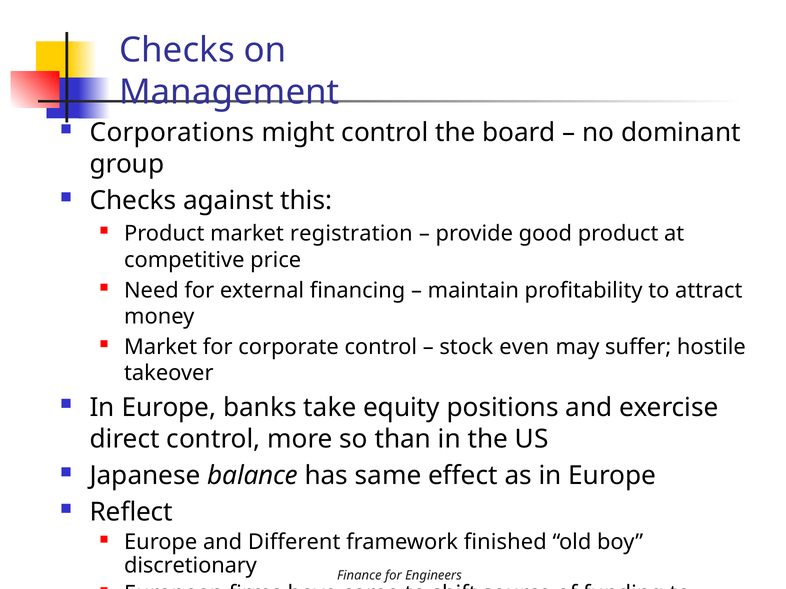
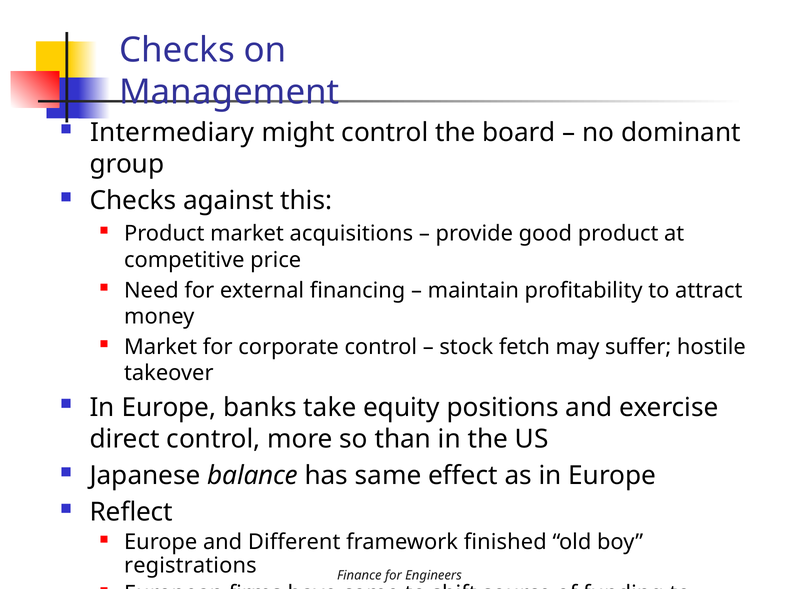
Corporations: Corporations -> Intermediary
registration: registration -> acquisitions
even: even -> fetch
discretionary: discretionary -> registrations
